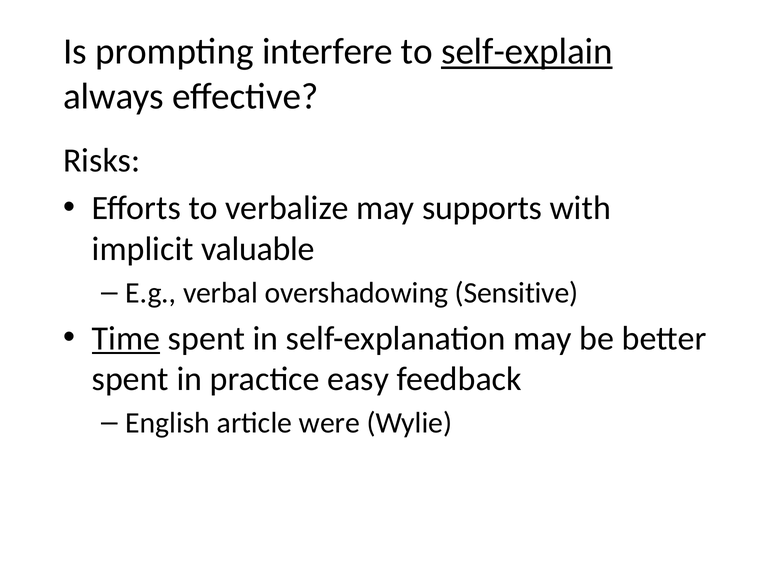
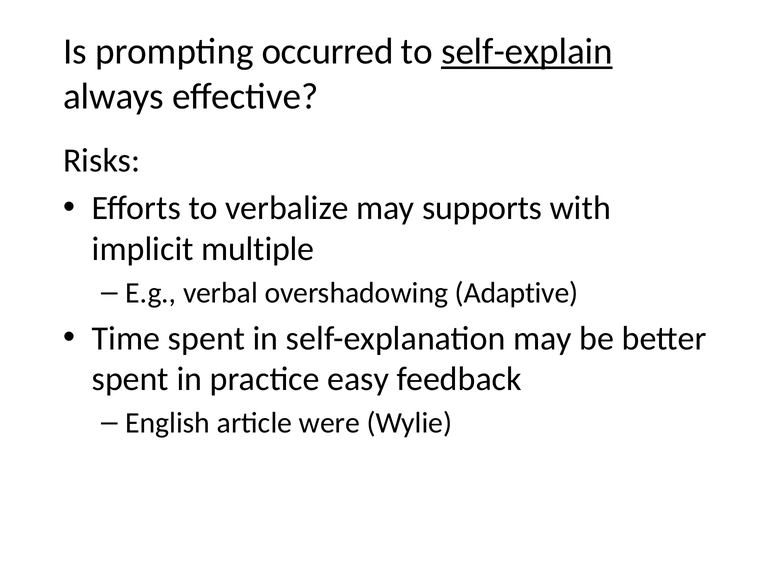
interfere: interfere -> occurred
valuable: valuable -> multiple
Sensitive: Sensitive -> Adaptive
Time underline: present -> none
